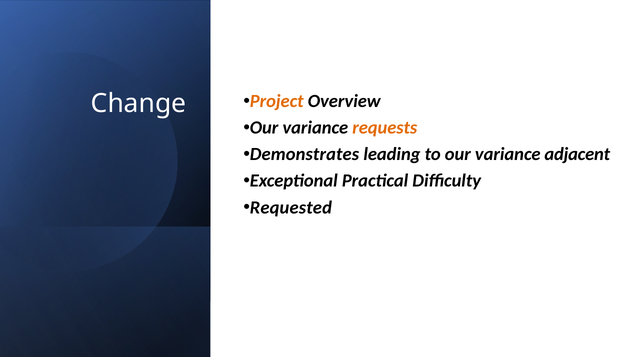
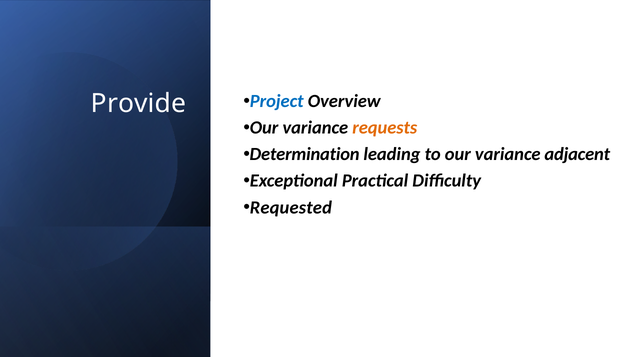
Change: Change -> Provide
Project colour: orange -> blue
Demonstrates: Demonstrates -> Determination
